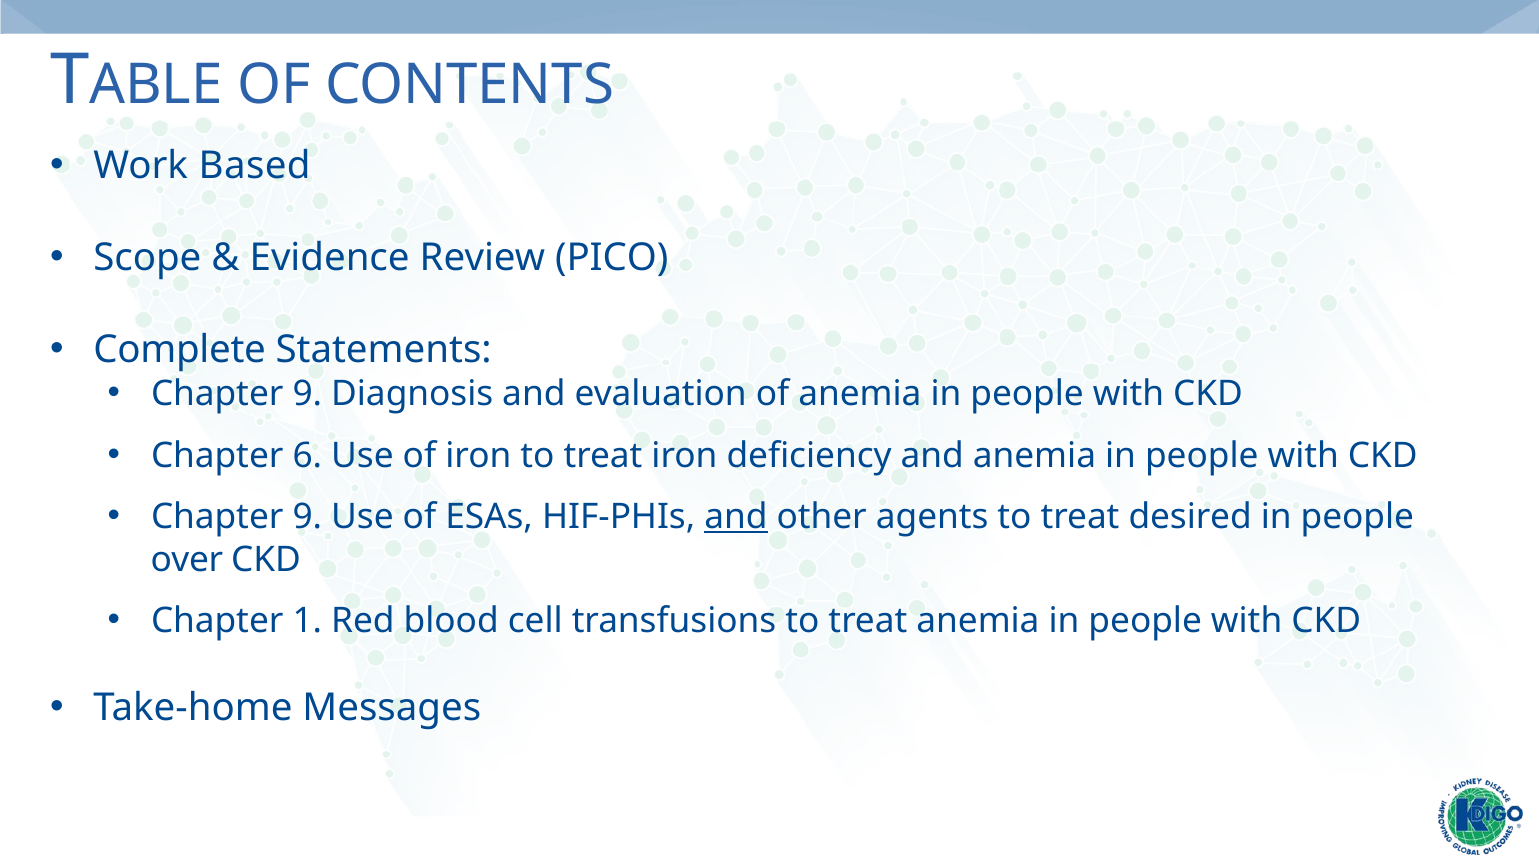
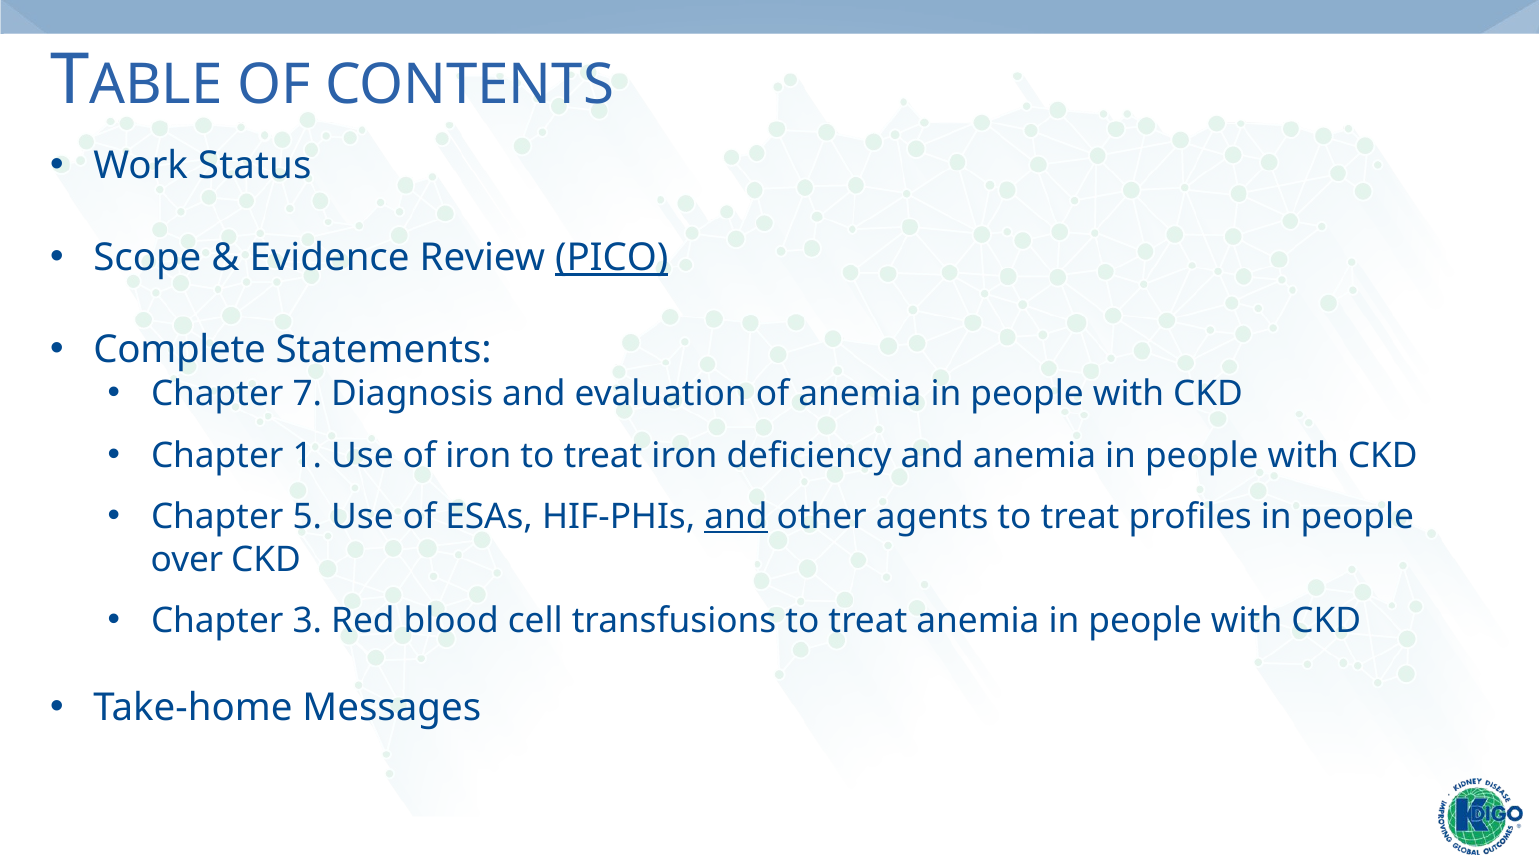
Based: Based -> Status
PICO underline: none -> present
9 at (307, 394): 9 -> 7
6: 6 -> 1
9 at (307, 518): 9 -> 5
desired: desired -> profiles
1: 1 -> 3
